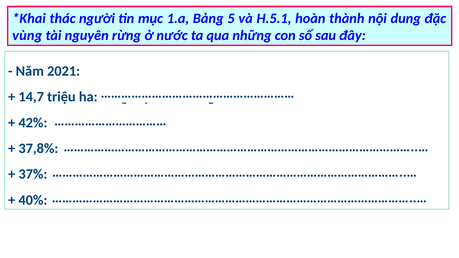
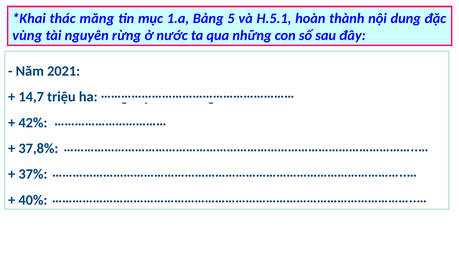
người: người -> măng
